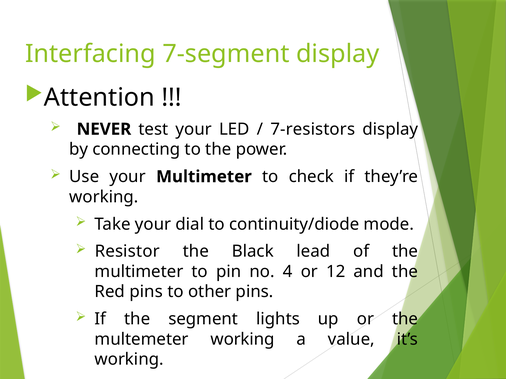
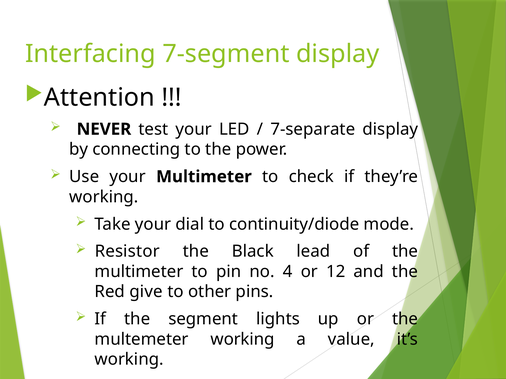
7-resistors: 7-resistors -> 7-separate
Red pins: pins -> give
